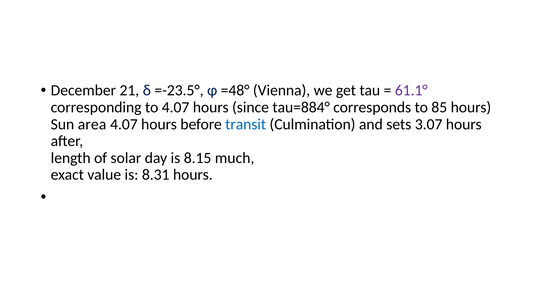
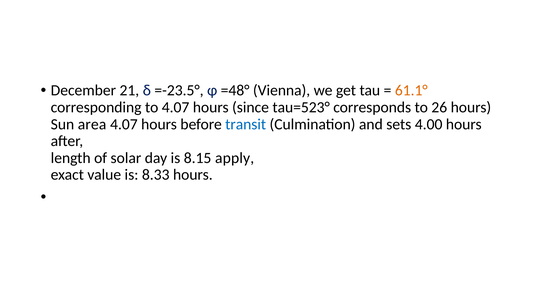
61.1° colour: purple -> orange
tau=884°: tau=884° -> tau=523°
85: 85 -> 26
3.07: 3.07 -> 4.00
much: much -> apply
8.31: 8.31 -> 8.33
